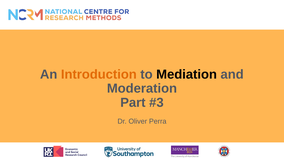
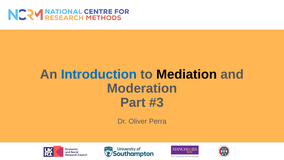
Introduction colour: orange -> blue
